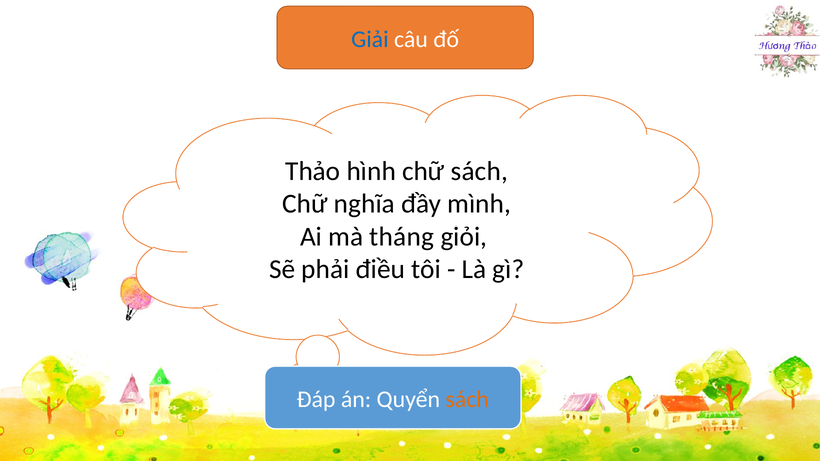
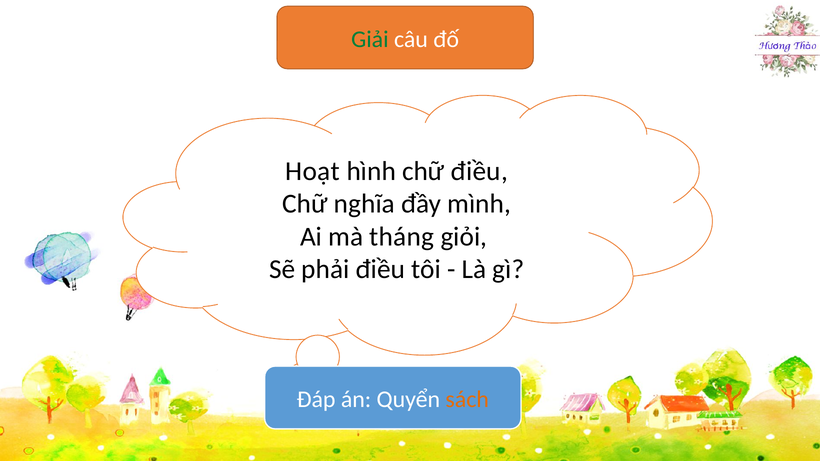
Giải colour: blue -> green
Thảo: Thảo -> Hoạt
chữ sách: sách -> điều
